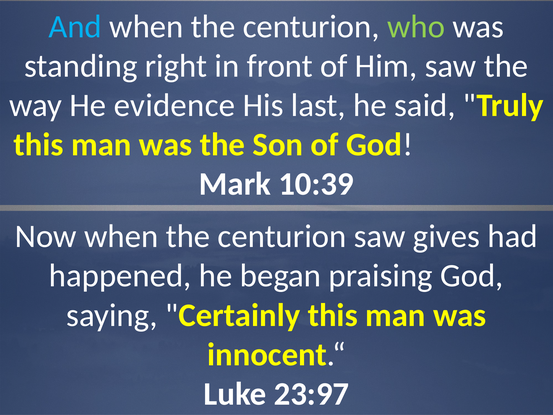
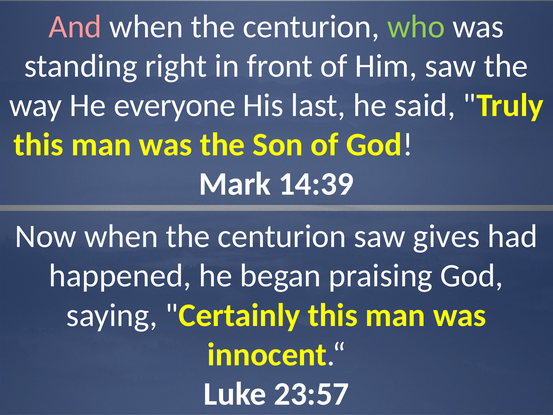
And colour: light blue -> pink
evidence: evidence -> everyone
10:39: 10:39 -> 14:39
23:97: 23:97 -> 23:57
